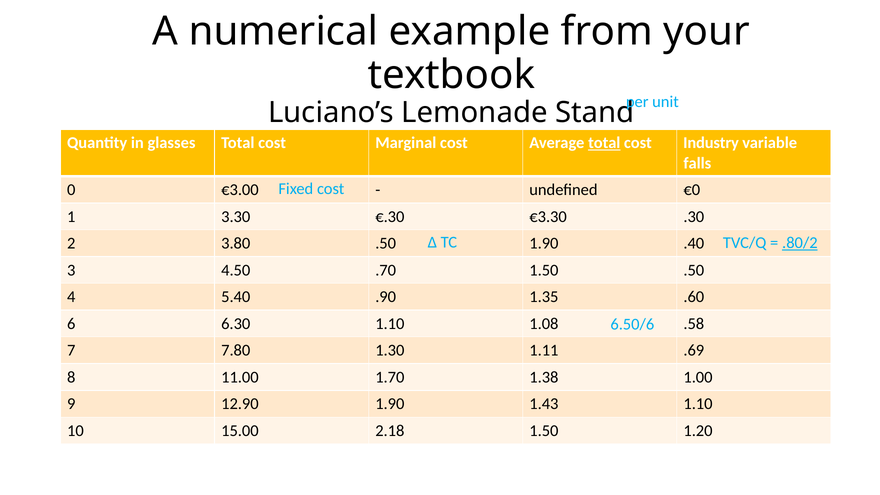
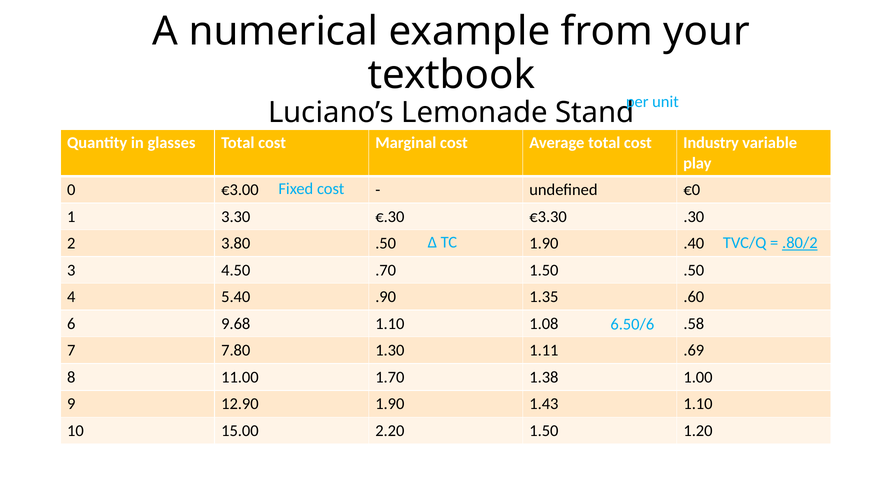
total at (604, 143) underline: present -> none
falls: falls -> play
6.30: 6.30 -> 9.68
2.18: 2.18 -> 2.20
